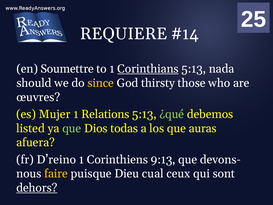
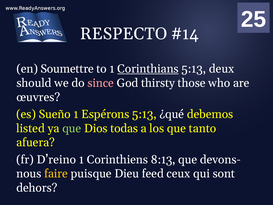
REQUIERE: REQUIERE -> RESPECTO
nada: nada -> deux
since colour: yellow -> pink
Mujer: Mujer -> Sueño
Relations: Relations -> Espérons
¿qué colour: light green -> white
auras: auras -> tanto
9:13: 9:13 -> 8:13
cual: cual -> feed
dehors underline: present -> none
